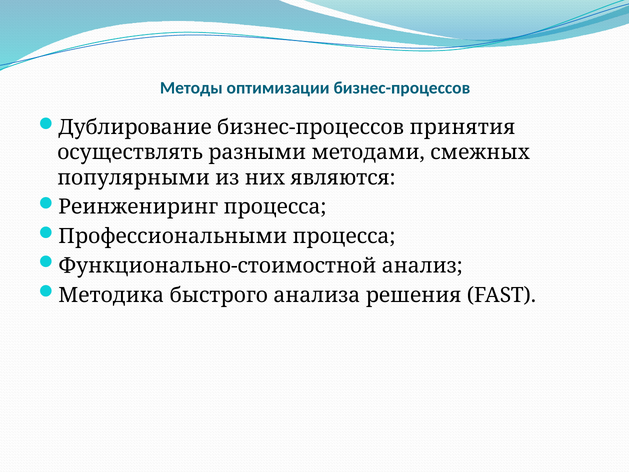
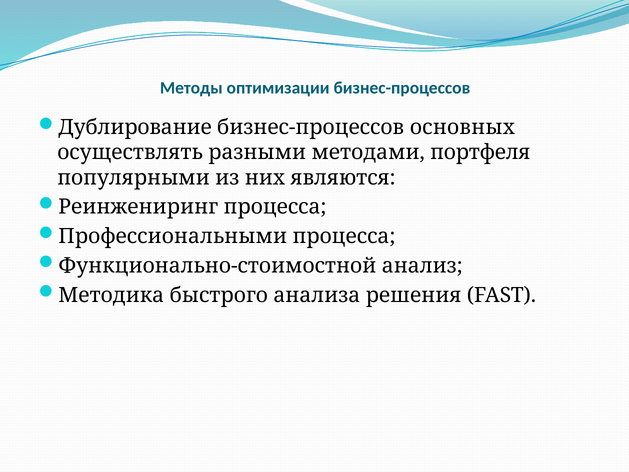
принятия: принятия -> основных
смежных: смежных -> портфеля
